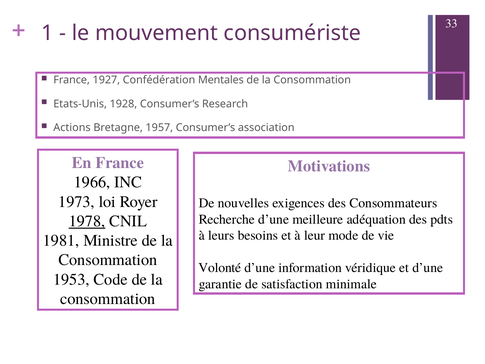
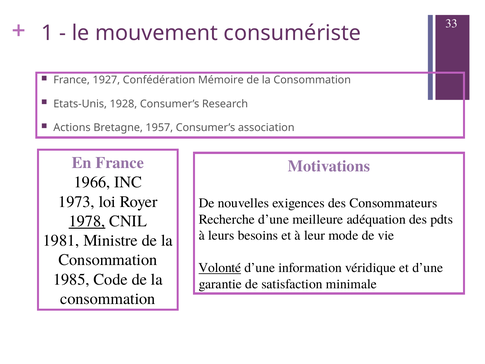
Mentales: Mentales -> Mémoire
Volonté underline: none -> present
1953: 1953 -> 1985
